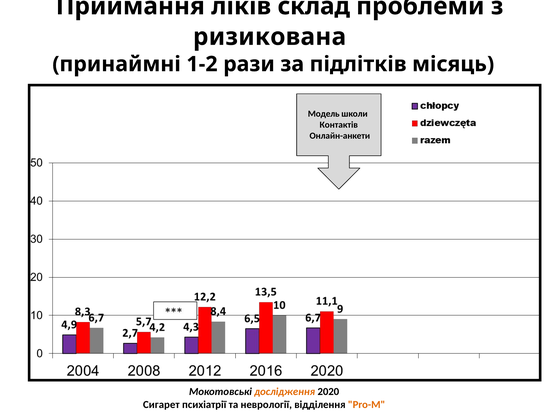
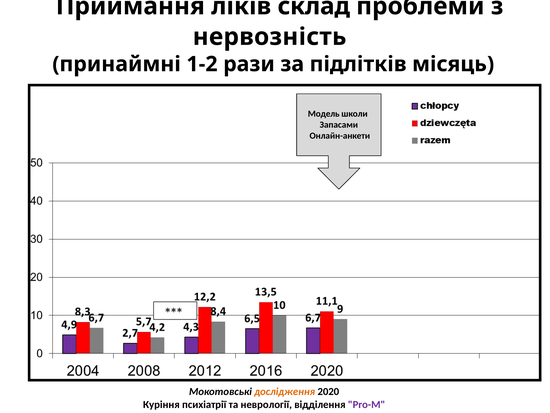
ризикована: ризикована -> нервозність
Контактів: Контактів -> Запасами
Сигарет: Сигарет -> Куріння
Pro-M colour: orange -> purple
